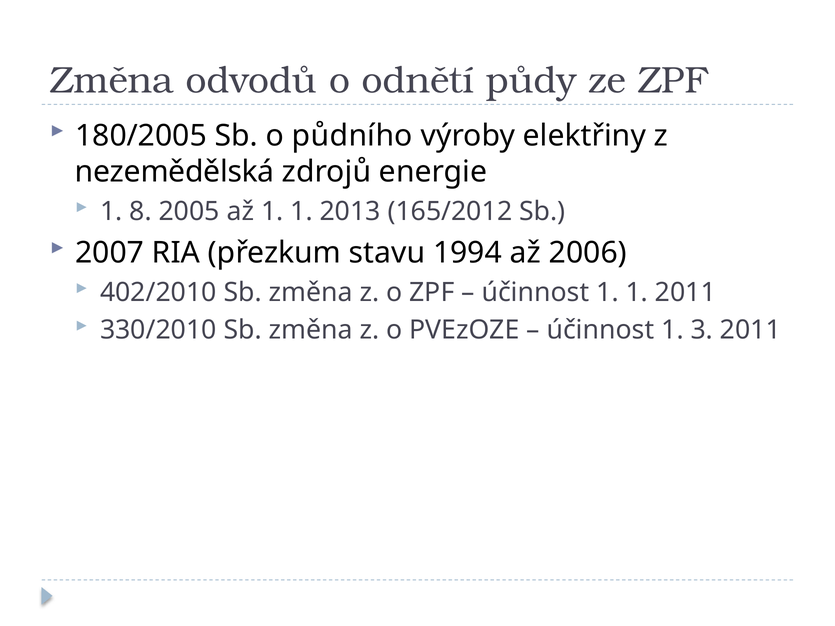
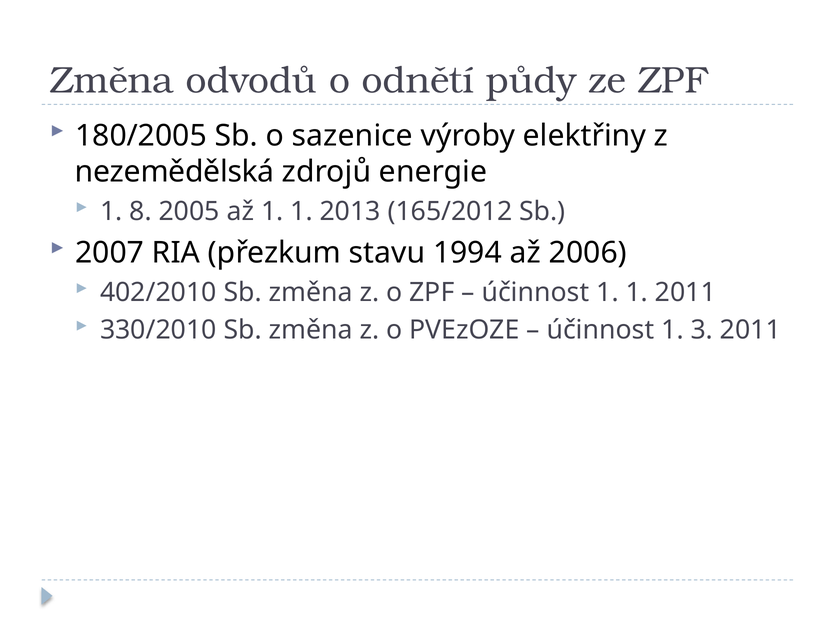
půdního: půdního -> sazenice
